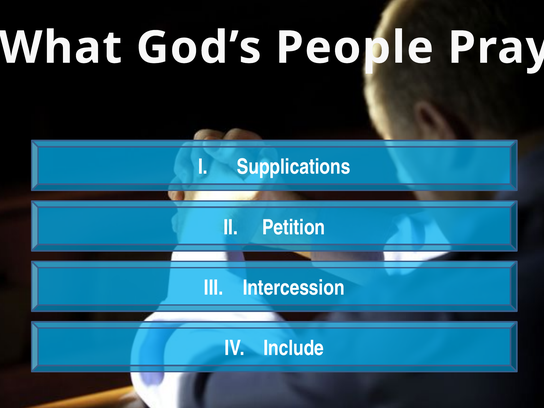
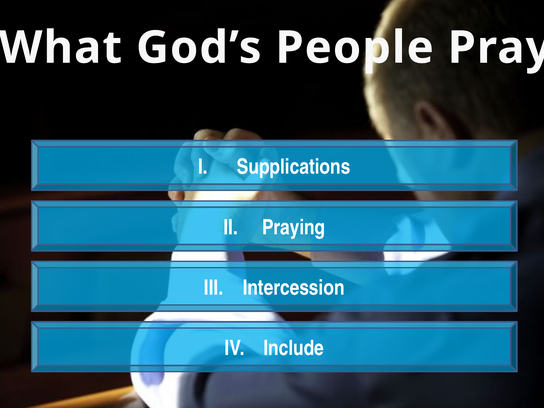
Petition: Petition -> Praying
